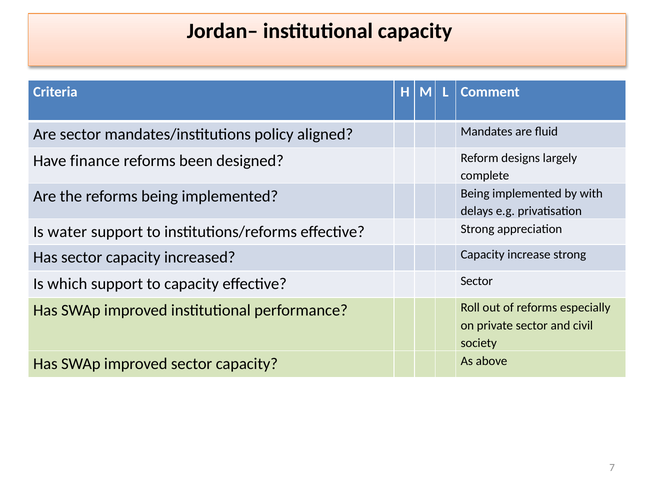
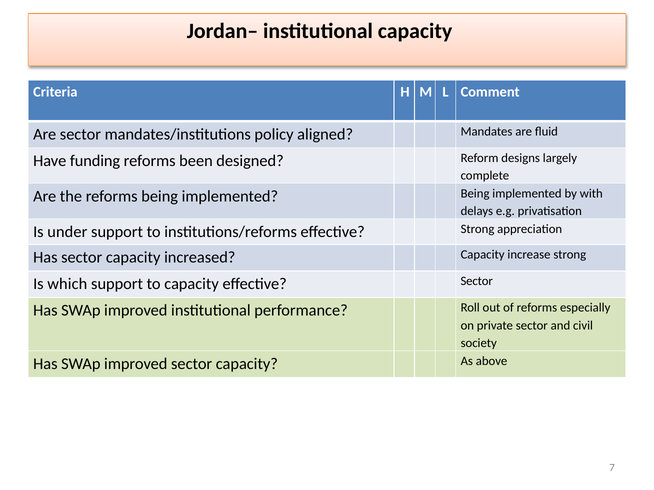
finance: finance -> funding
water: water -> under
